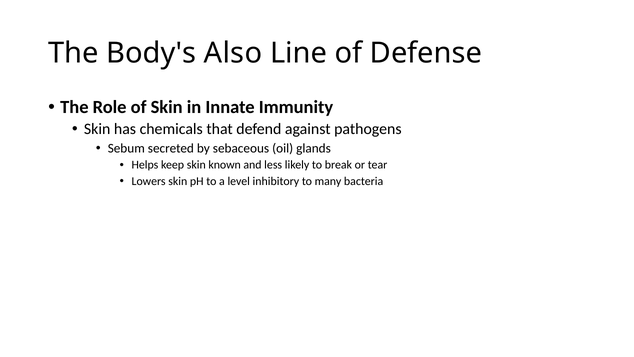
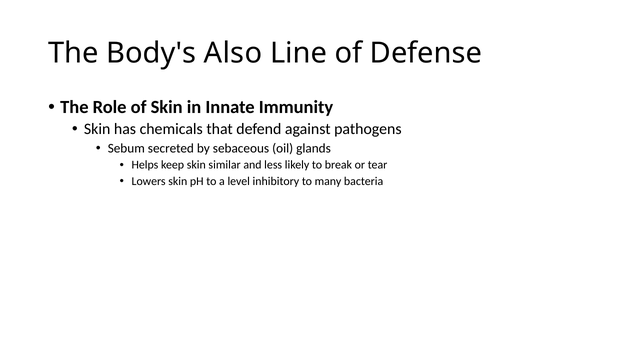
known: known -> similar
